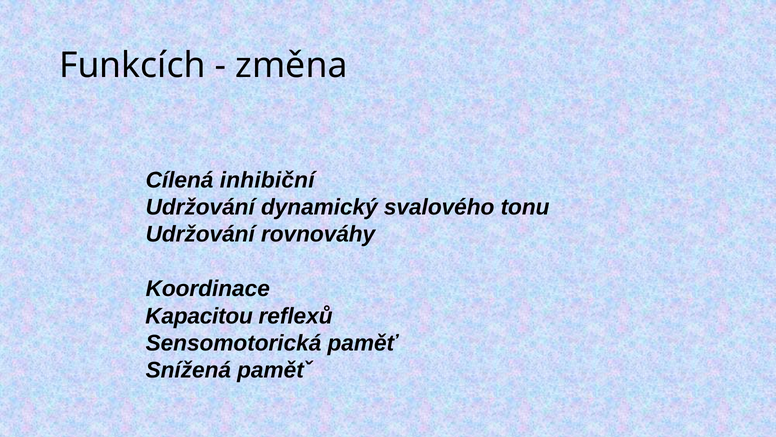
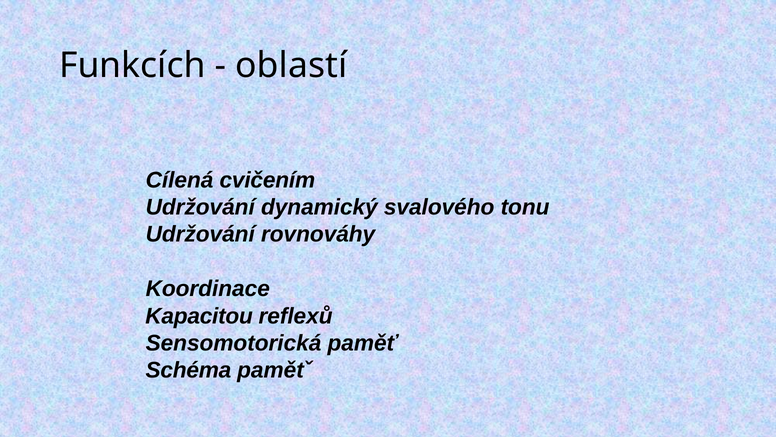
změna: změna -> oblastí
inhibiční: inhibiční -> cvičením
Snížená: Snížená -> Schéma
